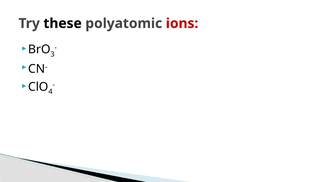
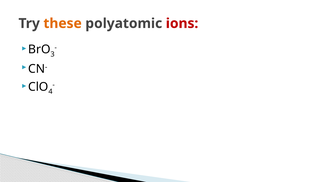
these colour: black -> orange
